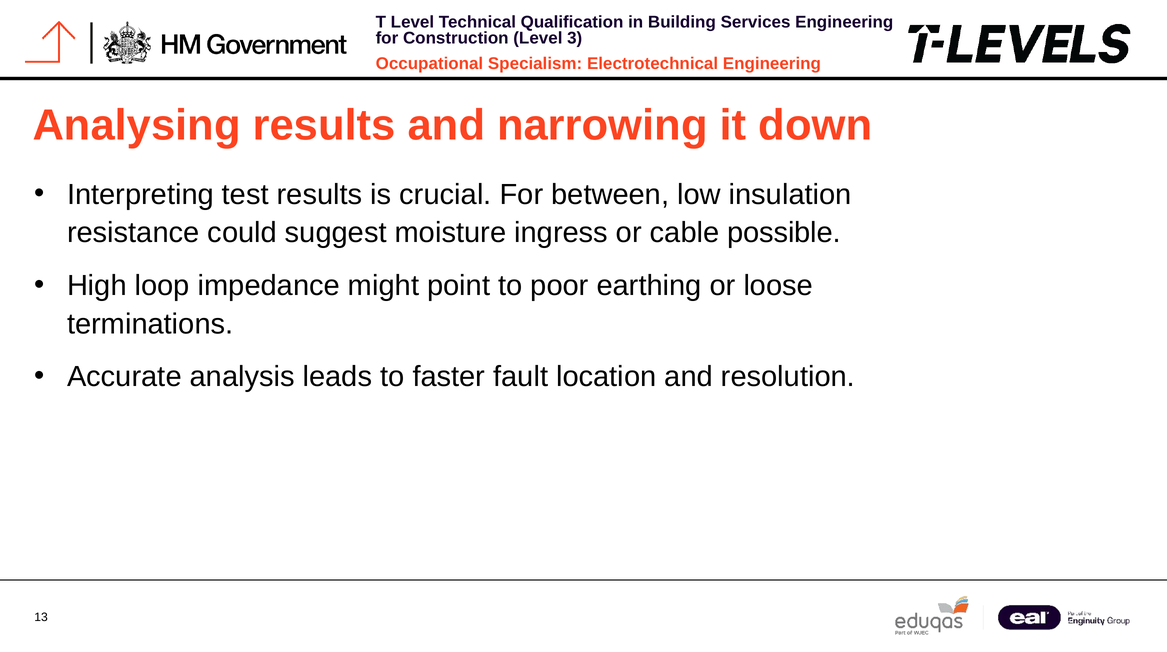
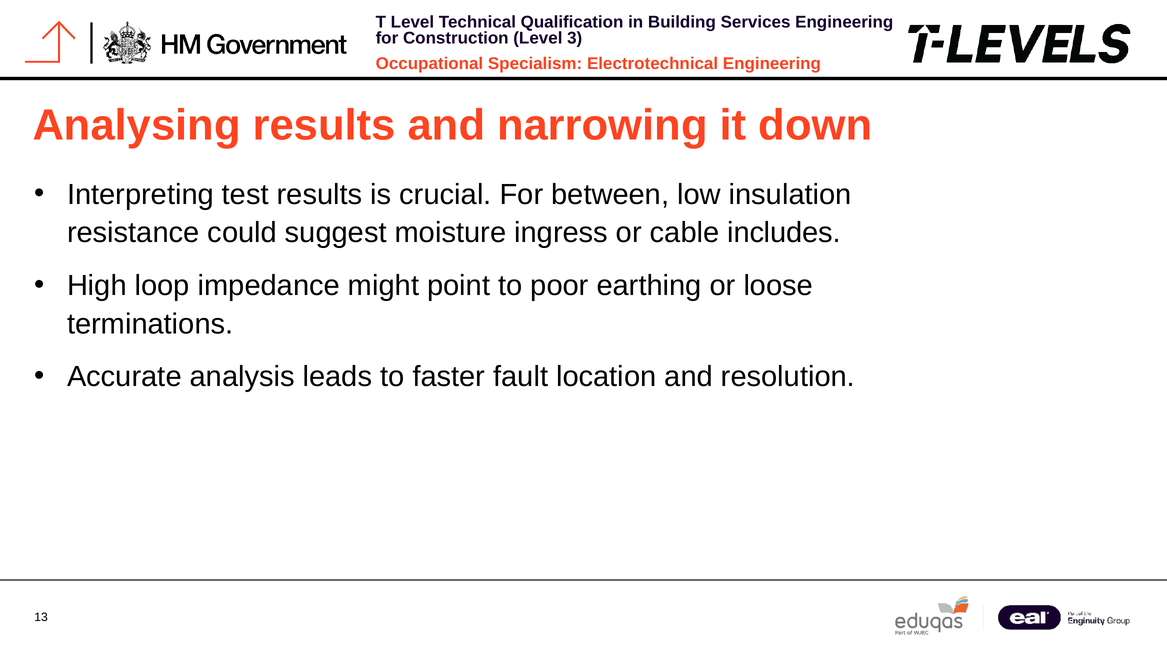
possible: possible -> includes
